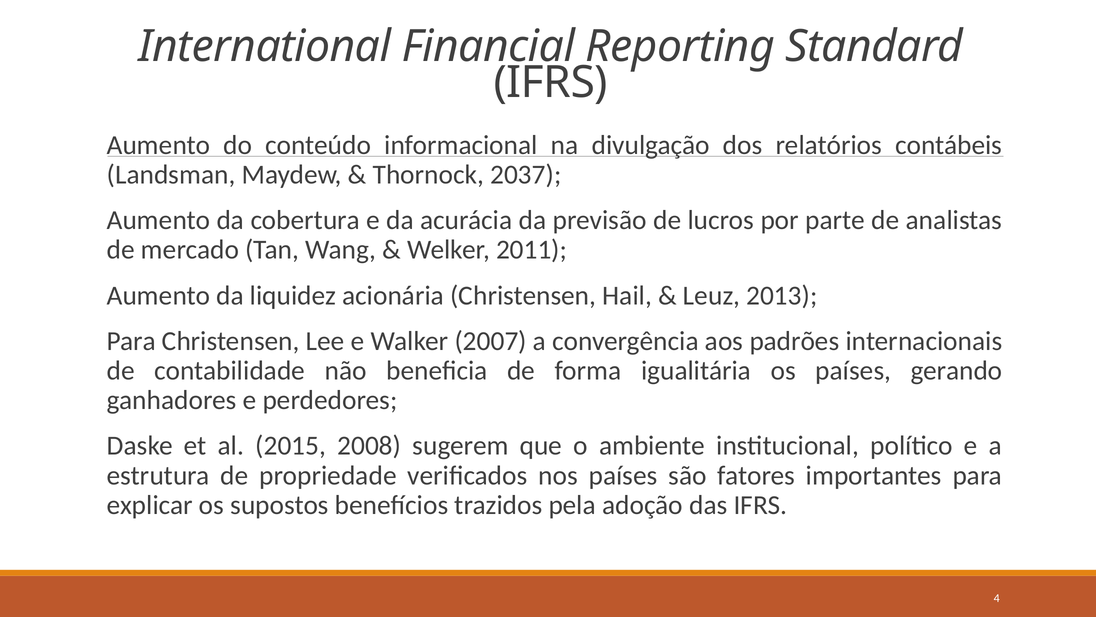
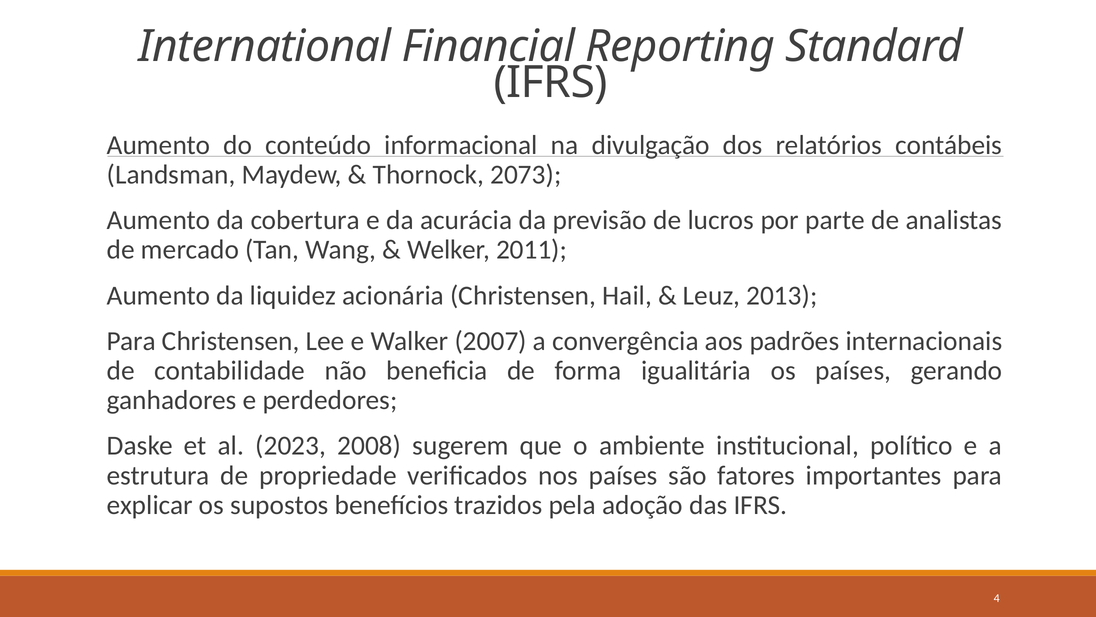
2037: 2037 -> 2073
2015: 2015 -> 2023
